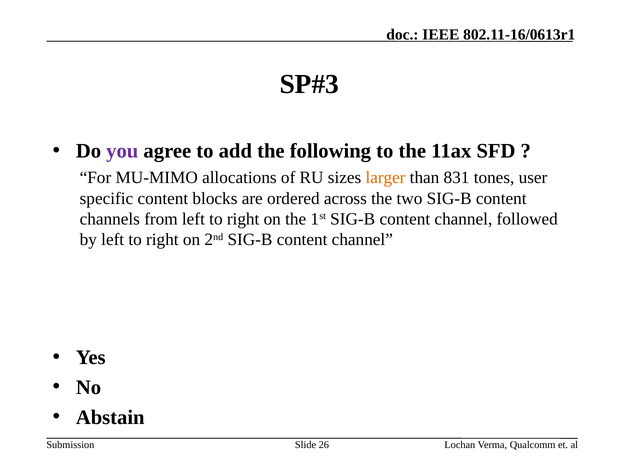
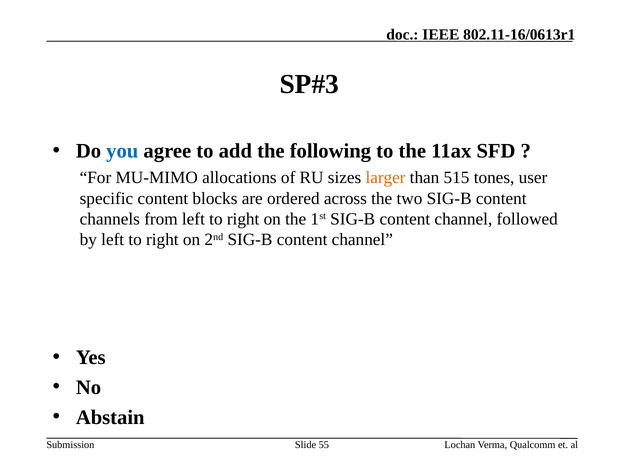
you colour: purple -> blue
831: 831 -> 515
26: 26 -> 55
